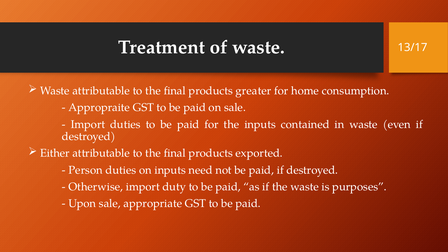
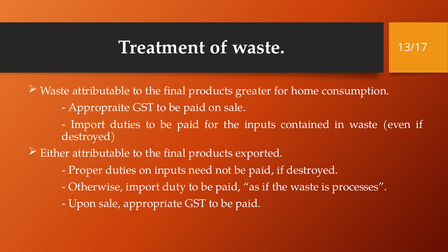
Person: Person -> Proper
purposes: purposes -> processes
